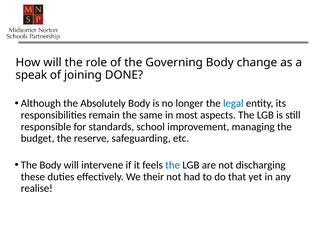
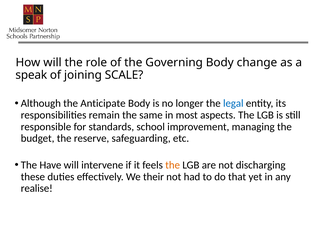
DONE: DONE -> SCALE
Absolutely: Absolutely -> Anticipate
The Body: Body -> Have
the at (173, 165) colour: blue -> orange
